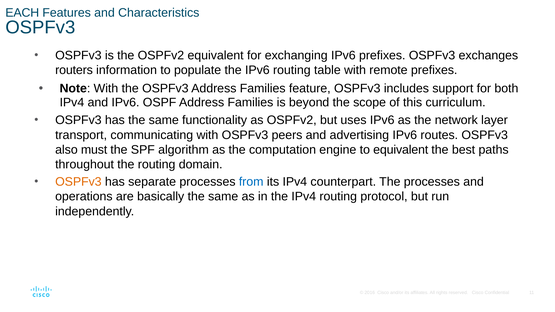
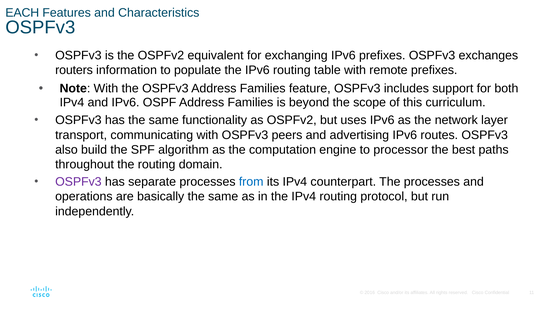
must: must -> build
to equivalent: equivalent -> processor
OSPFv3 at (78, 182) colour: orange -> purple
